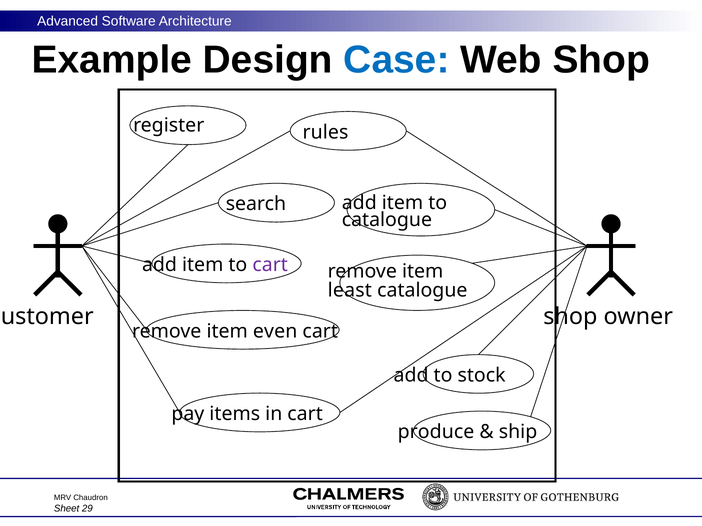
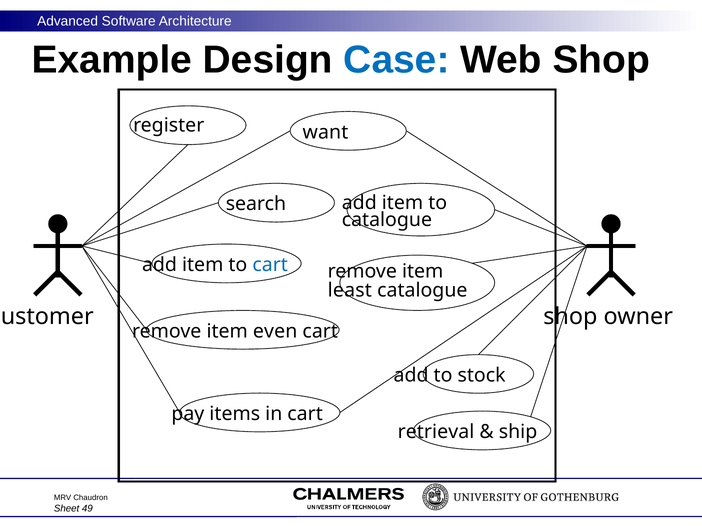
rules: rules -> want
cart at (270, 265) colour: purple -> blue
produce: produce -> retrieval
29: 29 -> 49
